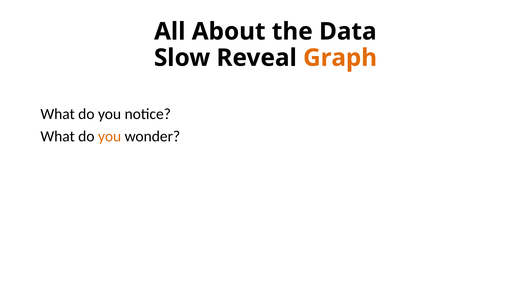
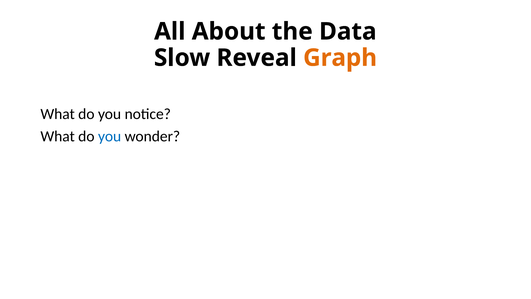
you at (110, 136) colour: orange -> blue
